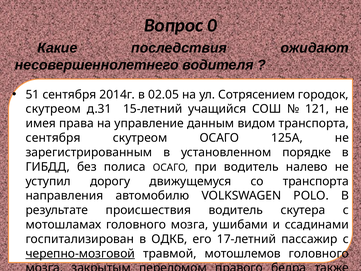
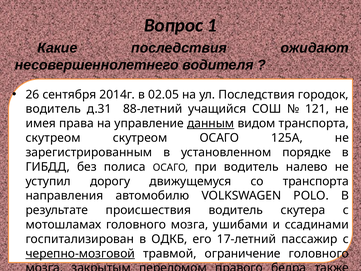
0: 0 -> 1
51: 51 -> 26
ул Сотрясением: Сотрясением -> Последствия
скутреом at (53, 109): скутреом -> водитель
15-летний: 15-летний -> 88-летний
данным underline: none -> present
сентября at (53, 138): сентября -> скутреом
травмой мотошлемов: мотошлемов -> ограничение
